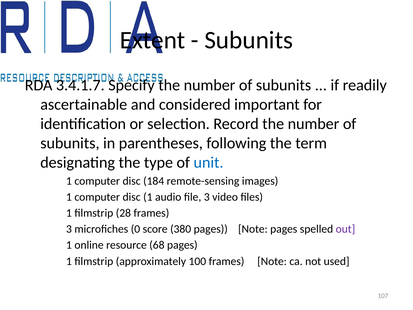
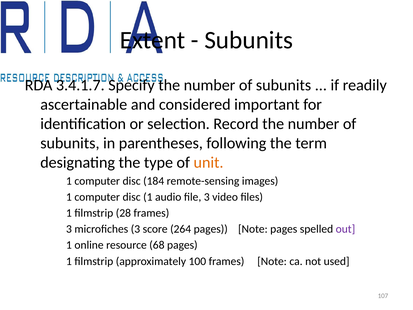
unit colour: blue -> orange
microfiches 0: 0 -> 3
380: 380 -> 264
